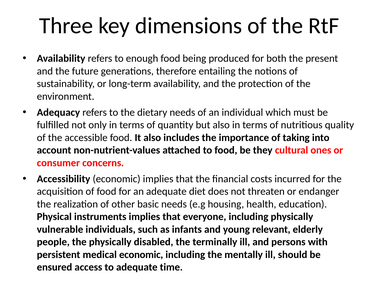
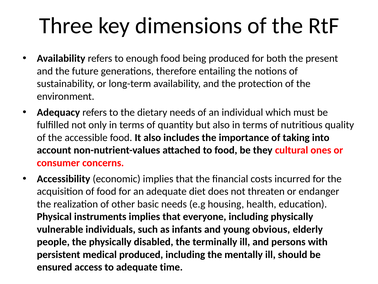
relevant: relevant -> obvious
medical economic: economic -> produced
